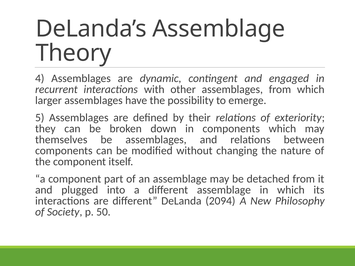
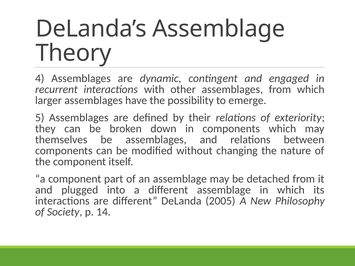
2094: 2094 -> 2005
50: 50 -> 14
